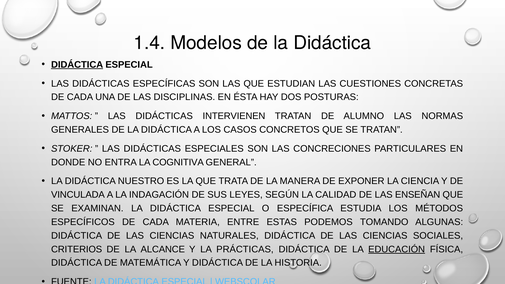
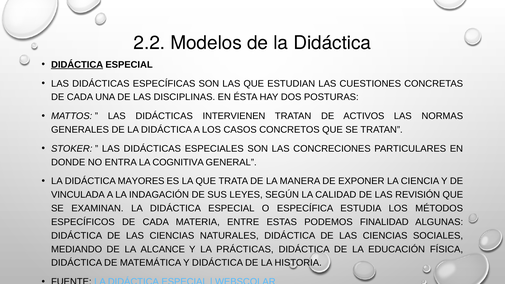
1.4: 1.4 -> 2.2
ALUMNO: ALUMNO -> ACTIVOS
NUESTRO: NUESTRO -> MAYORES
ENSEÑAN: ENSEÑAN -> REVISIÓN
TOMANDO: TOMANDO -> FINALIDAD
CRITERIOS: CRITERIOS -> MEDIANDO
EDUCACIÓN underline: present -> none
